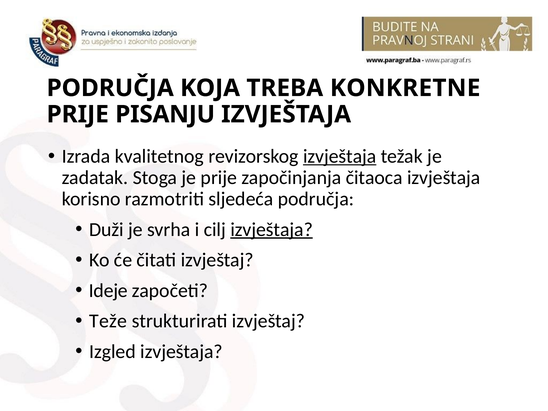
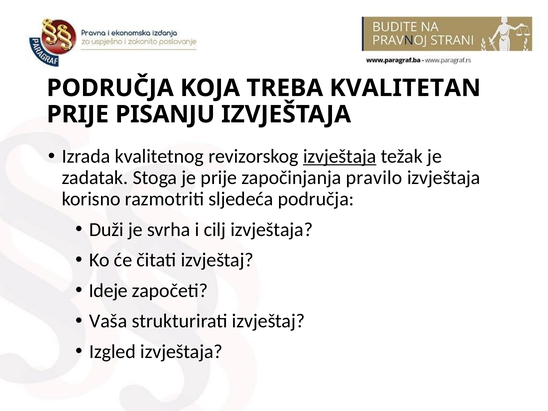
KONKRETNE: KONKRETNE -> KVALITETAN
čitaoca: čitaoca -> pravilo
izvještaja at (272, 230) underline: present -> none
Teže: Teže -> Vaša
